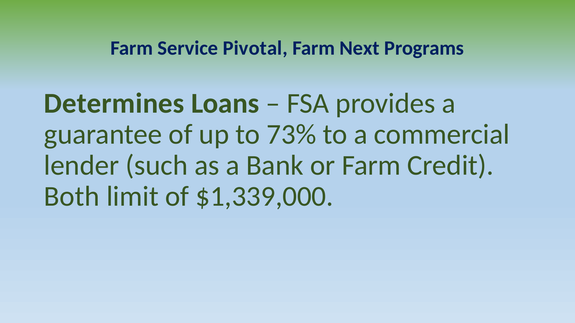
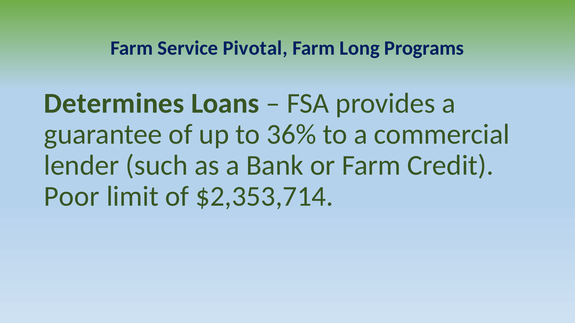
Next: Next -> Long
73%: 73% -> 36%
Both: Both -> Poor
$1,339,000: $1,339,000 -> $2,353,714
